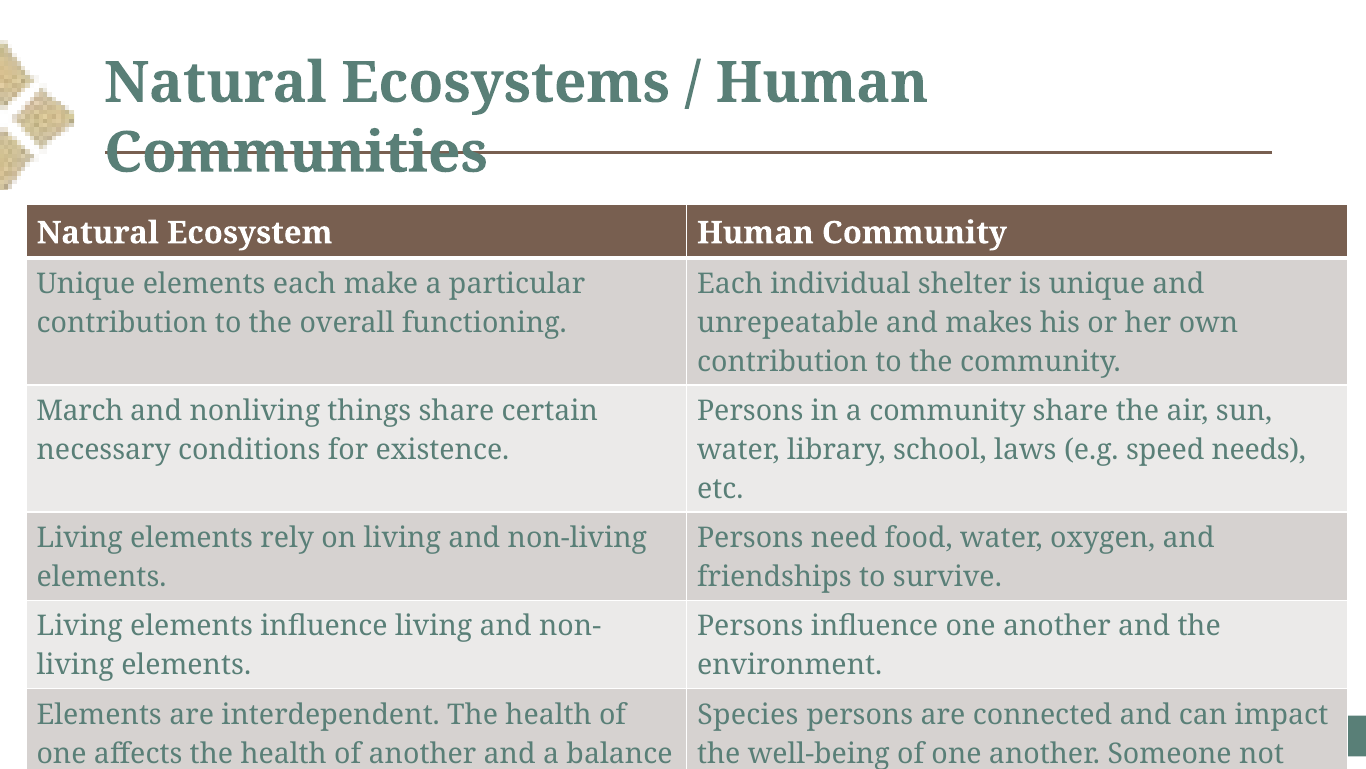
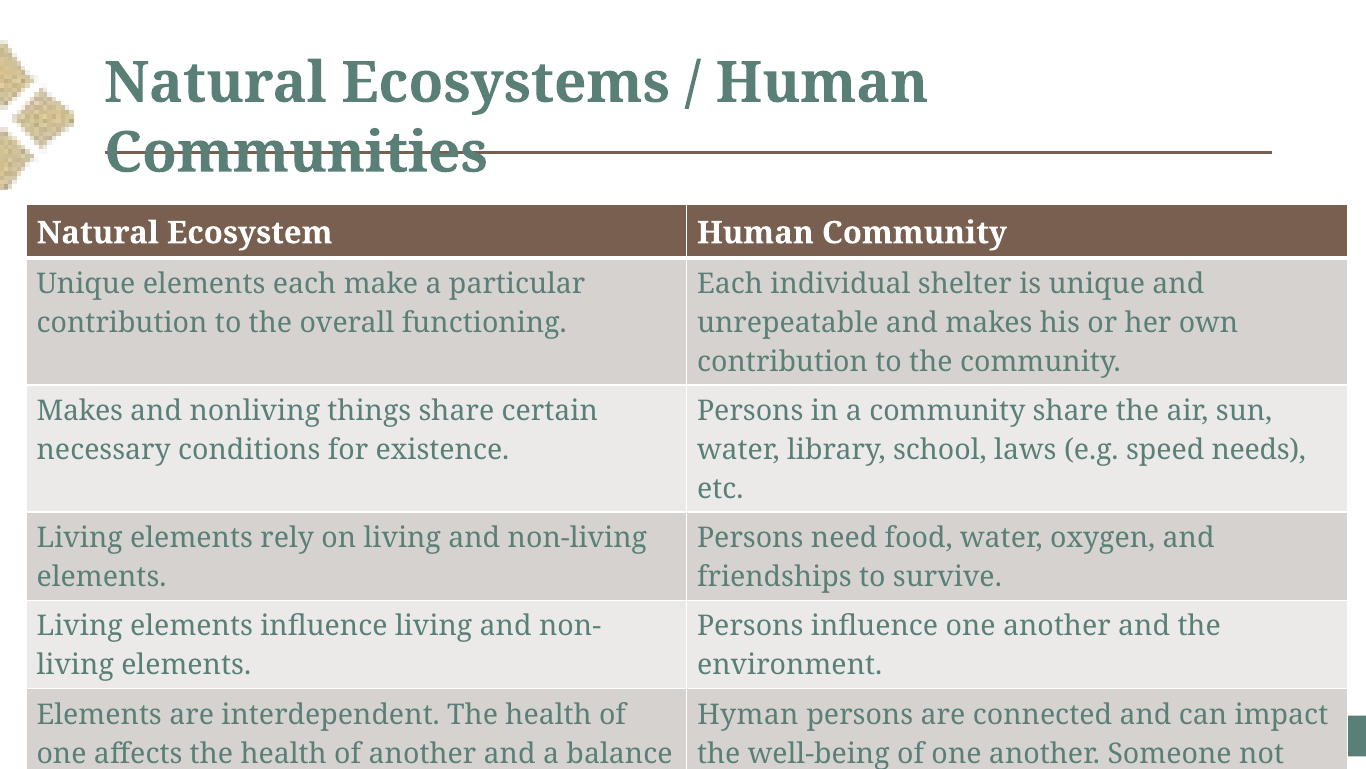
March at (80, 411): March -> Makes
Species at (748, 714): Species -> Hyman
